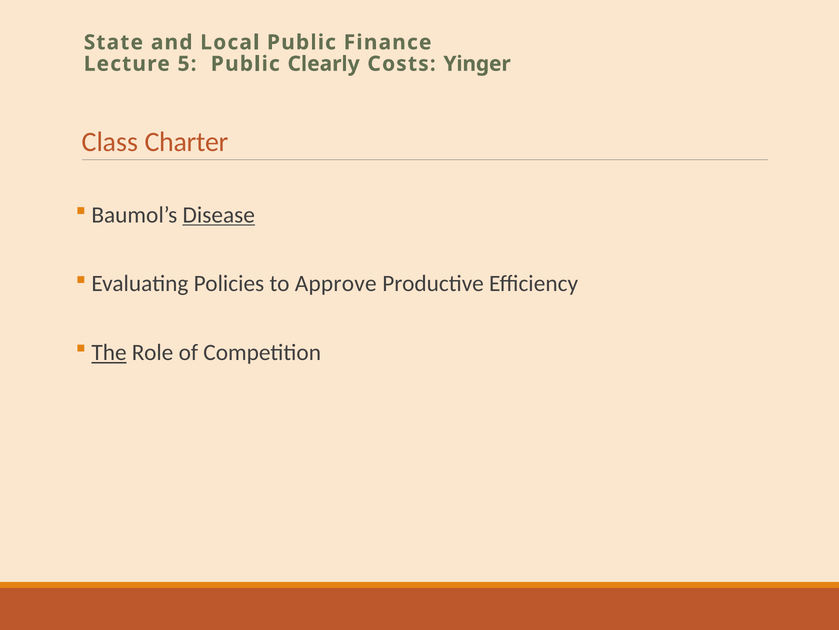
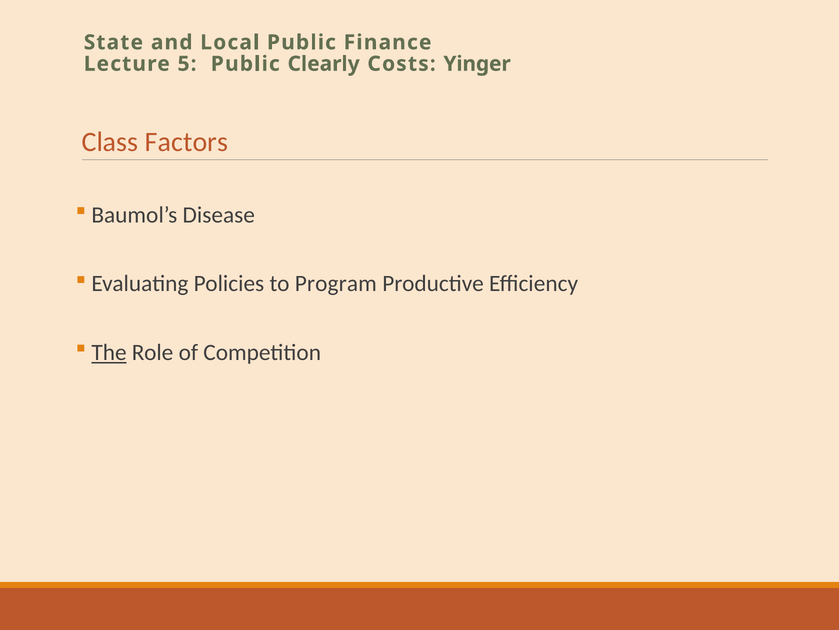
Charter: Charter -> Factors
Disease underline: present -> none
Approve: Approve -> Program
